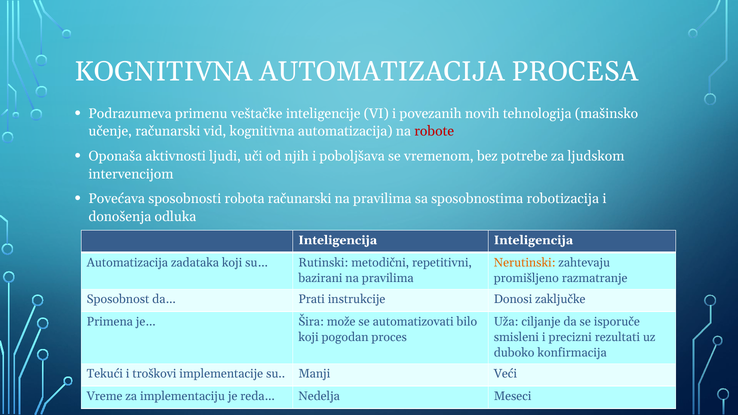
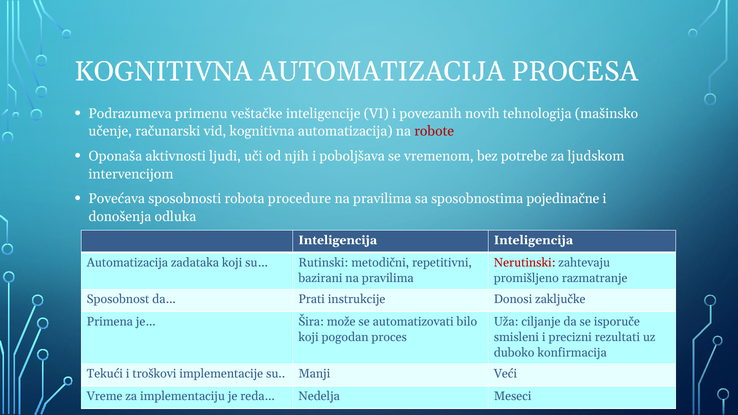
robota računarski: računarski -> procedure
robotizacija: robotizacija -> pojedinačne
Nerutinski colour: orange -> red
